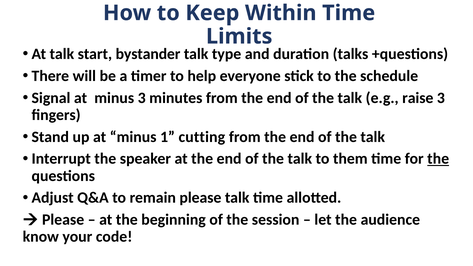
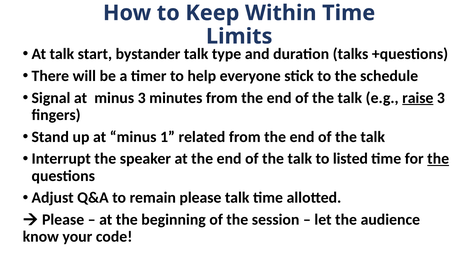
raise underline: none -> present
cutting: cutting -> related
them: them -> listed
